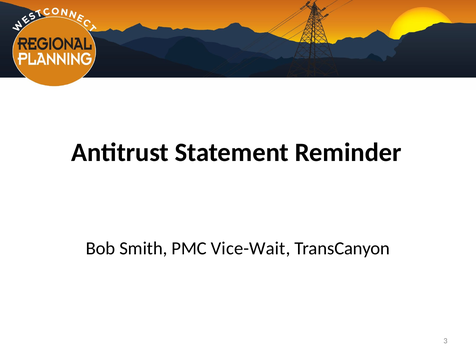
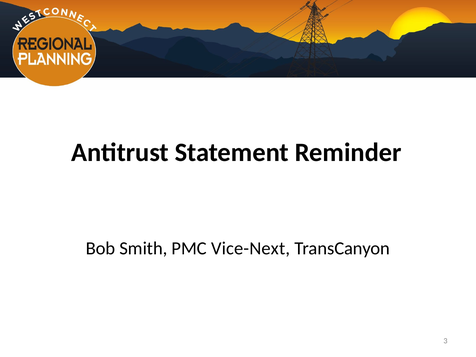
Vice-Wait: Vice-Wait -> Vice-Next
